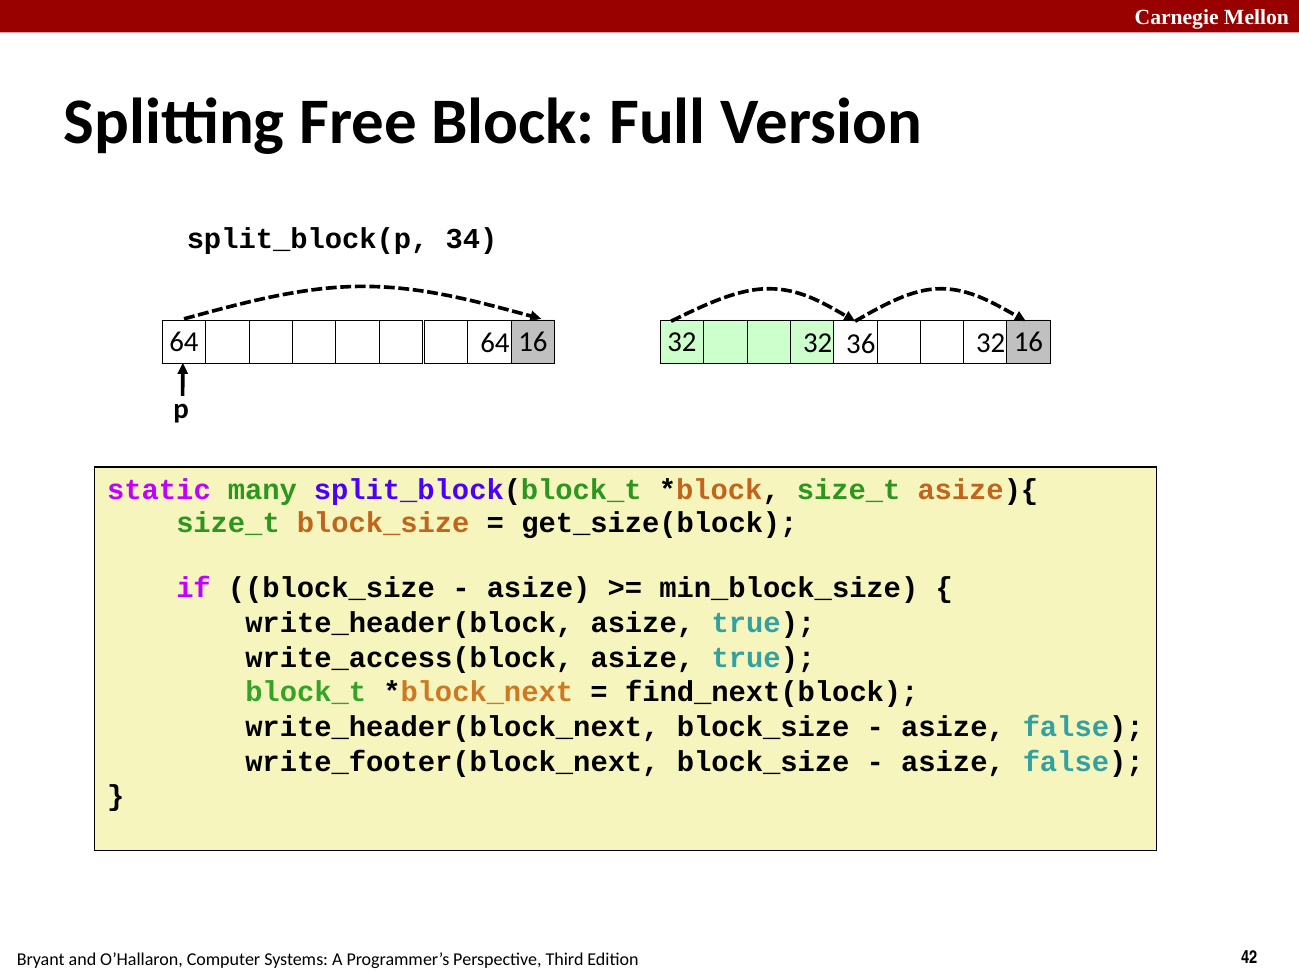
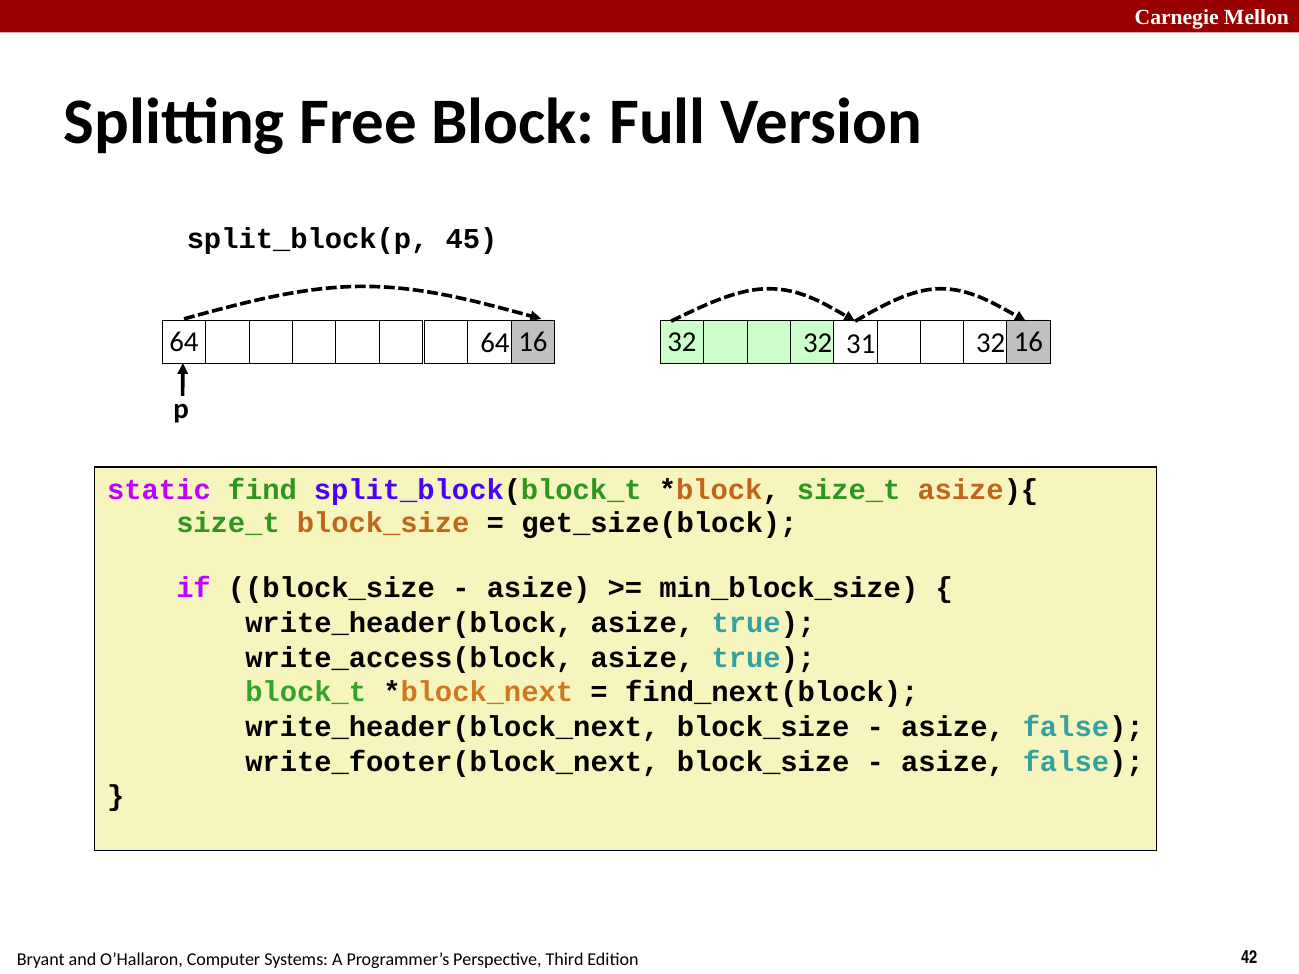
34: 34 -> 45
36: 36 -> 31
many: many -> find
